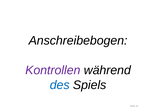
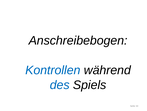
Kontrollen colour: purple -> blue
